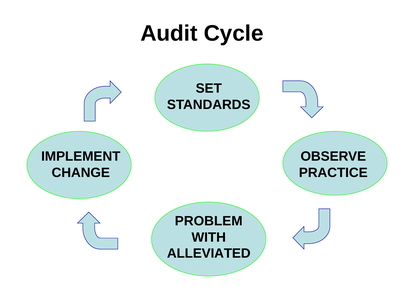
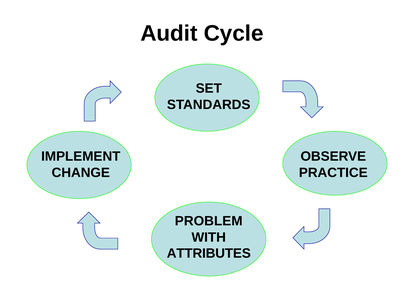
ALLEVIATED: ALLEVIATED -> ATTRIBUTES
